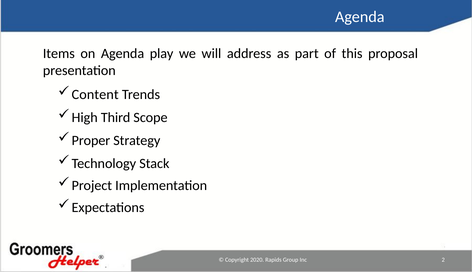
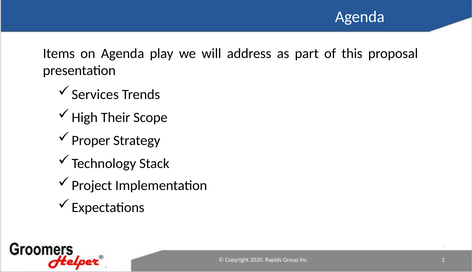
Content: Content -> Services
Third: Third -> Their
